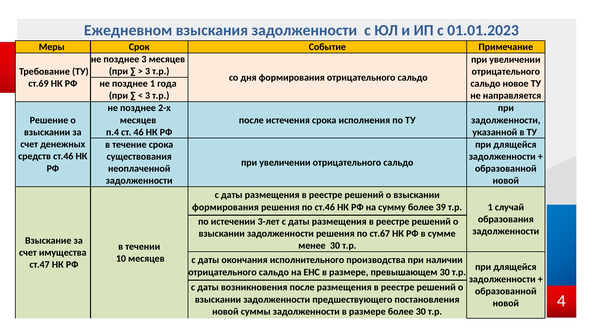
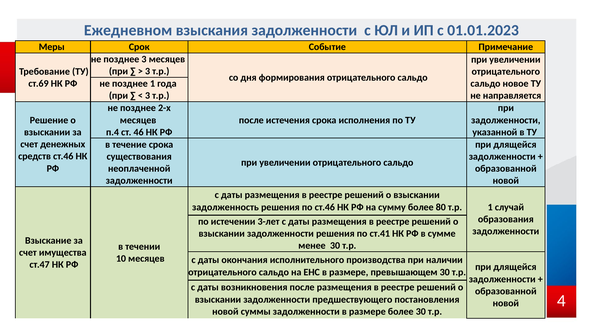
формирования at (225, 207): формирования -> задолженность
39: 39 -> 80
ст.67: ст.67 -> ст.41
